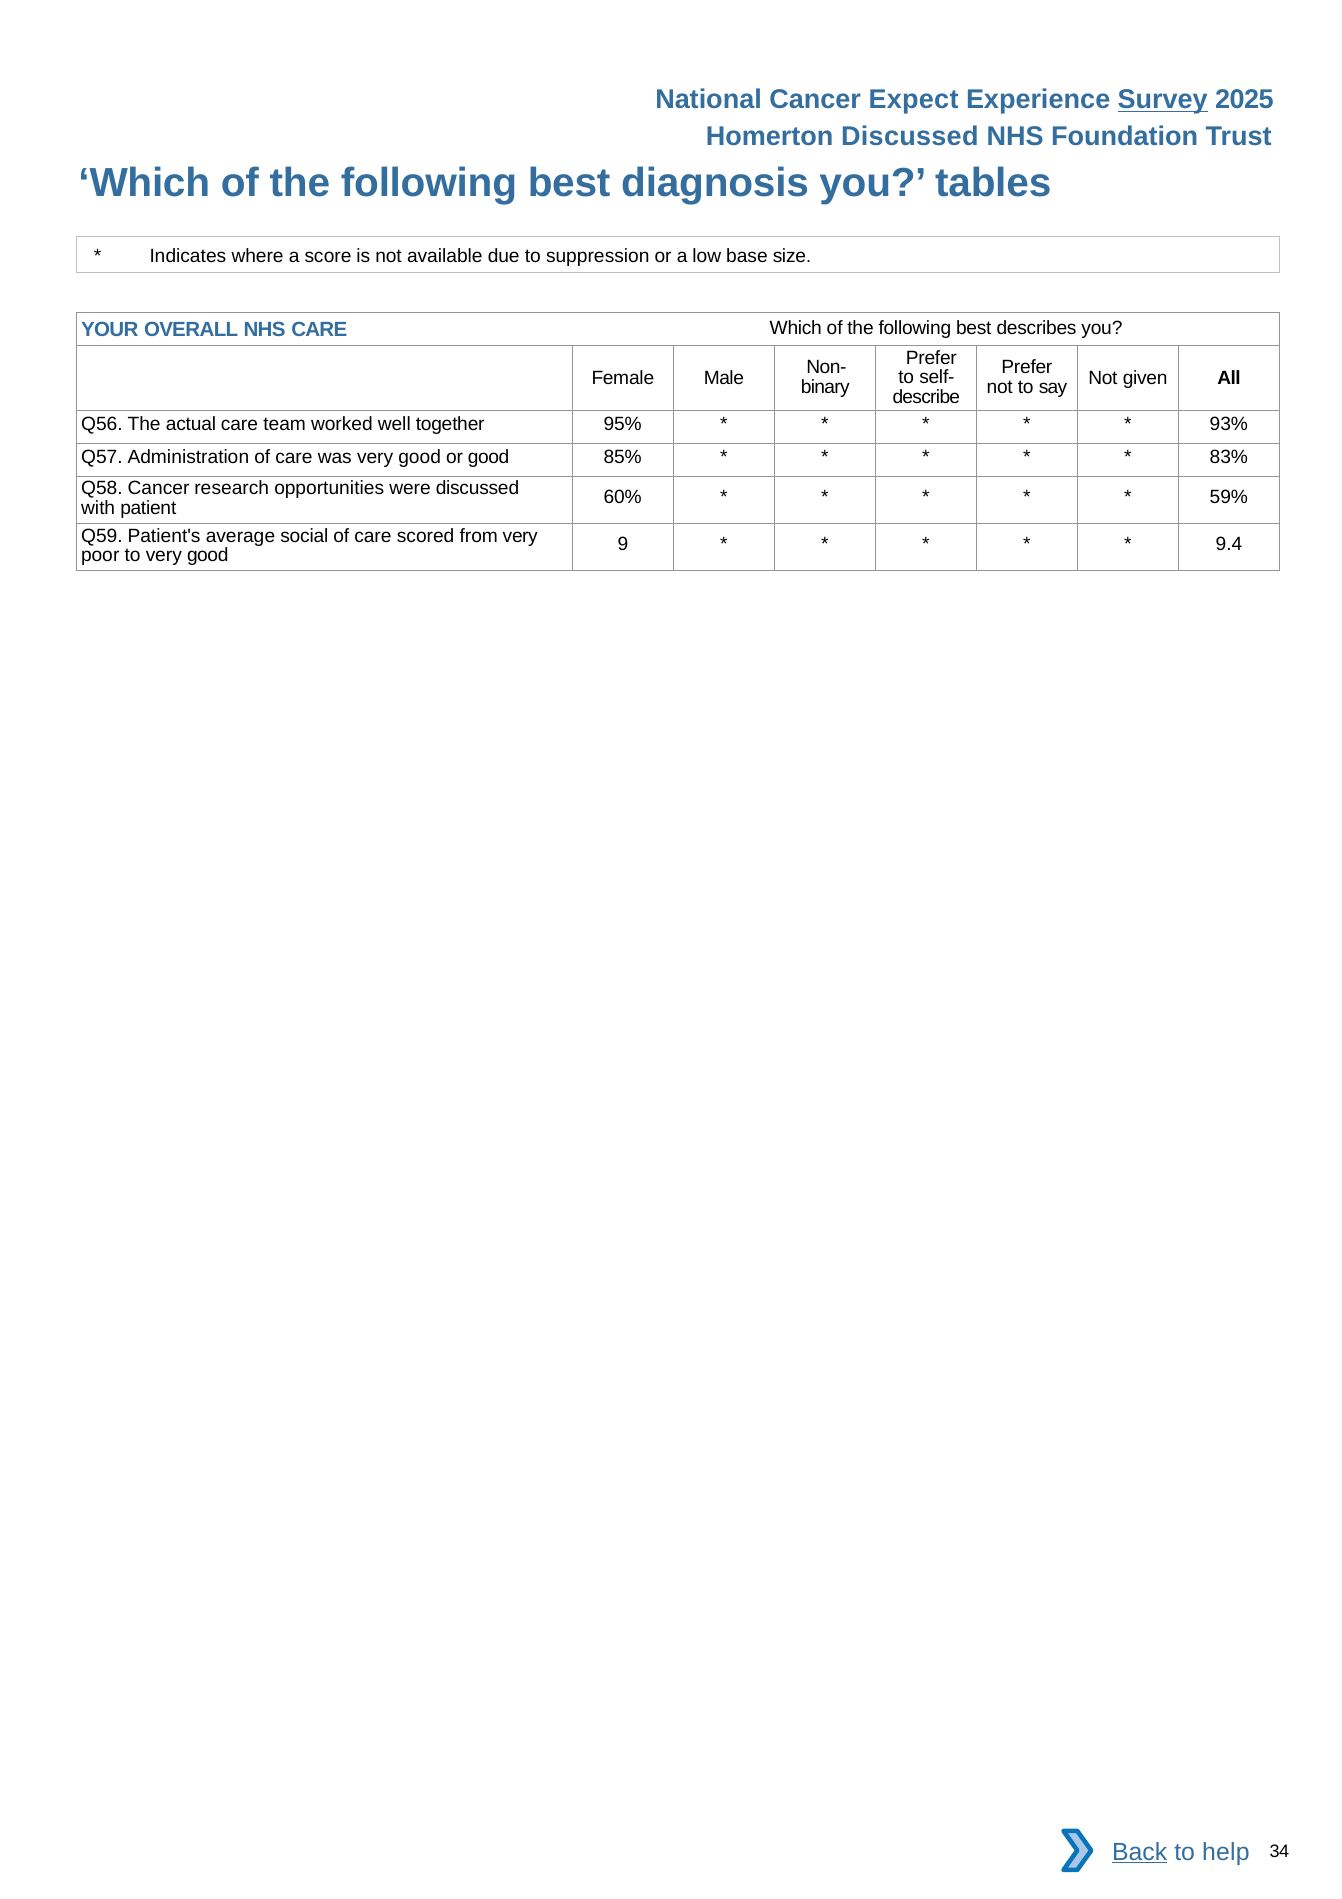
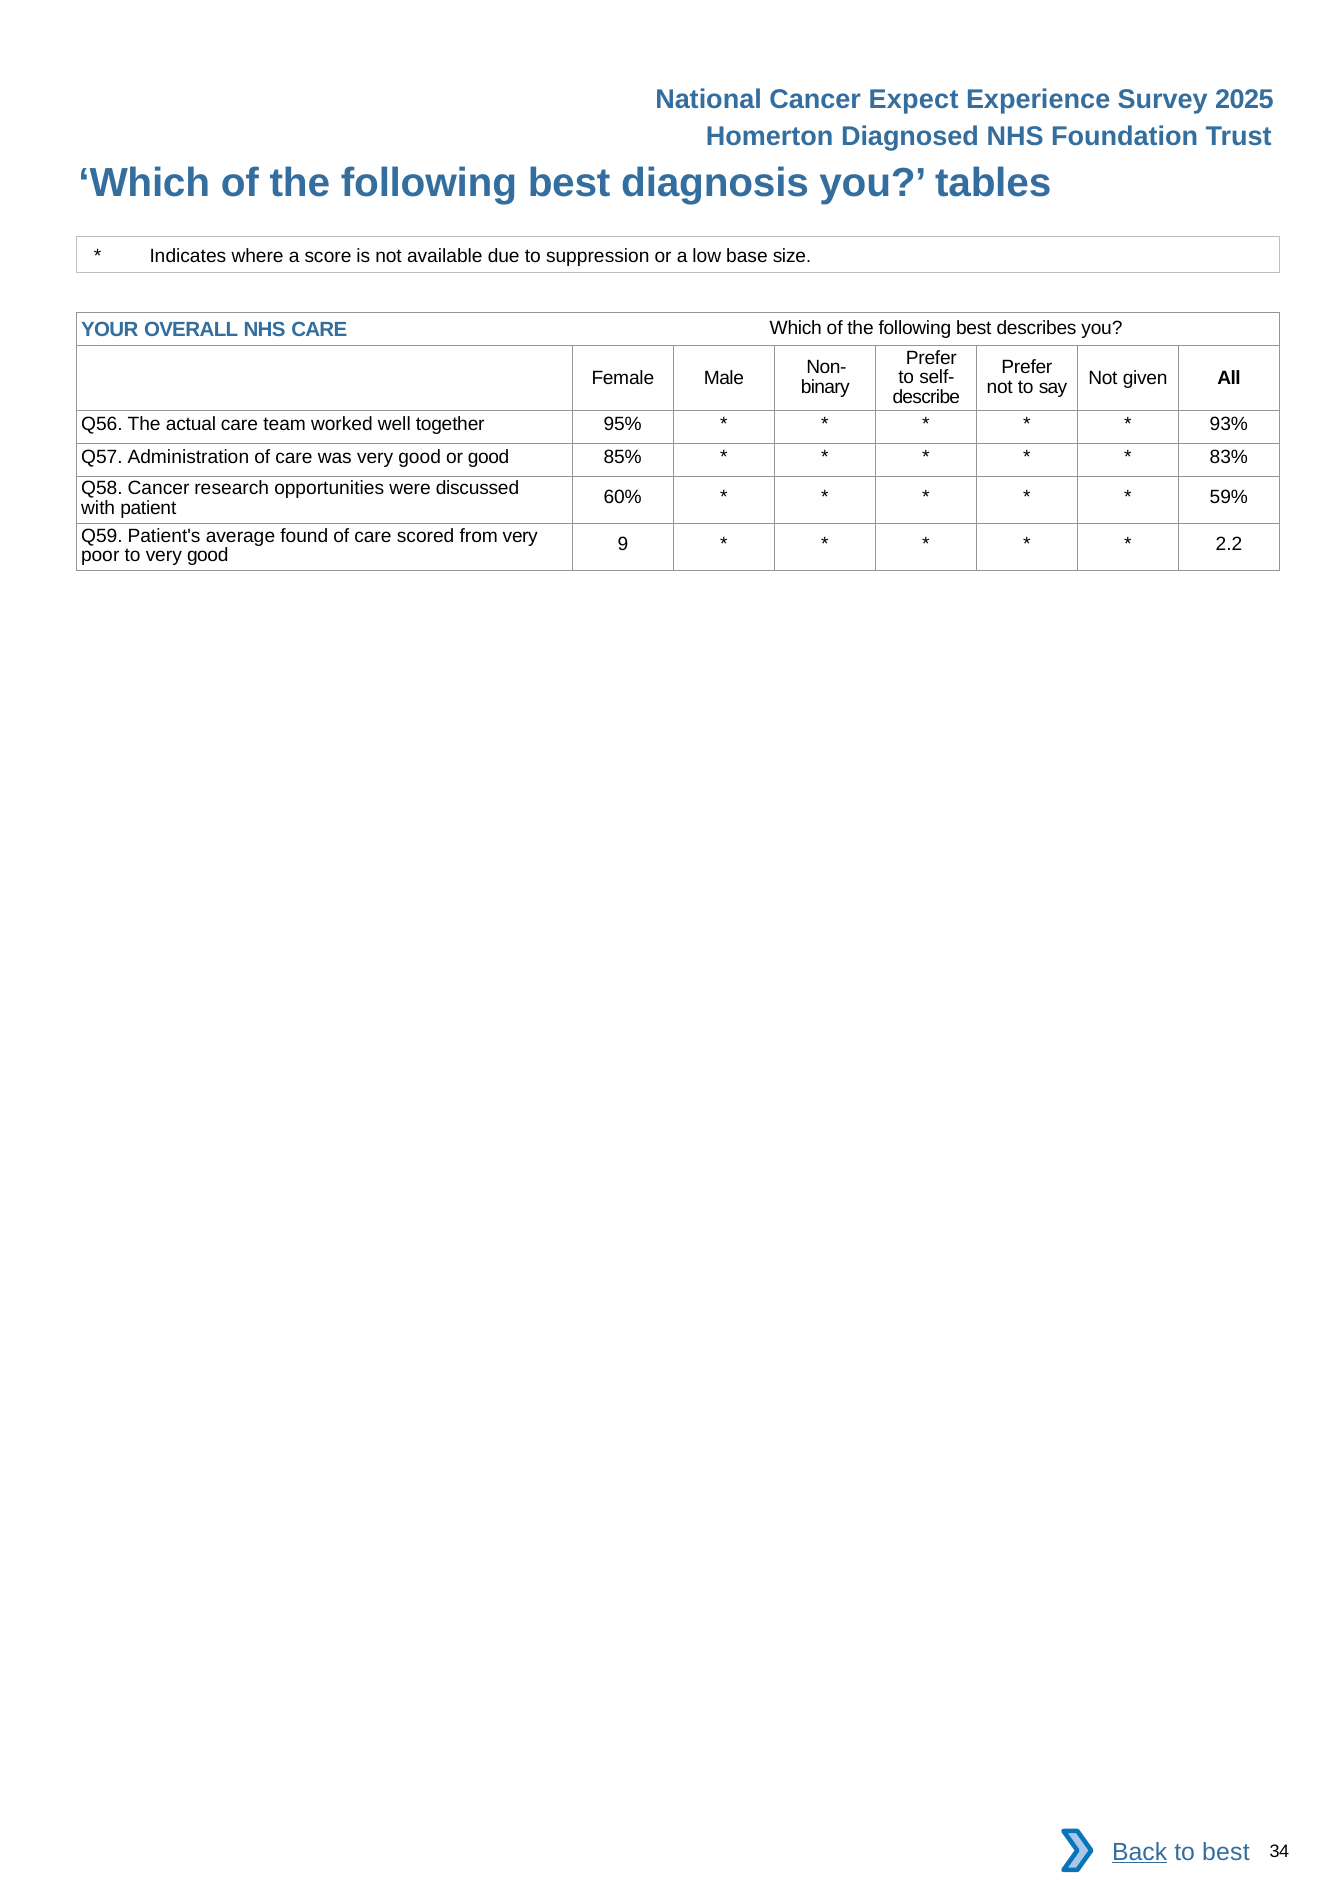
Survey underline: present -> none
Homerton Discussed: Discussed -> Diagnosed
social: social -> found
9.4: 9.4 -> 2.2
to help: help -> best
